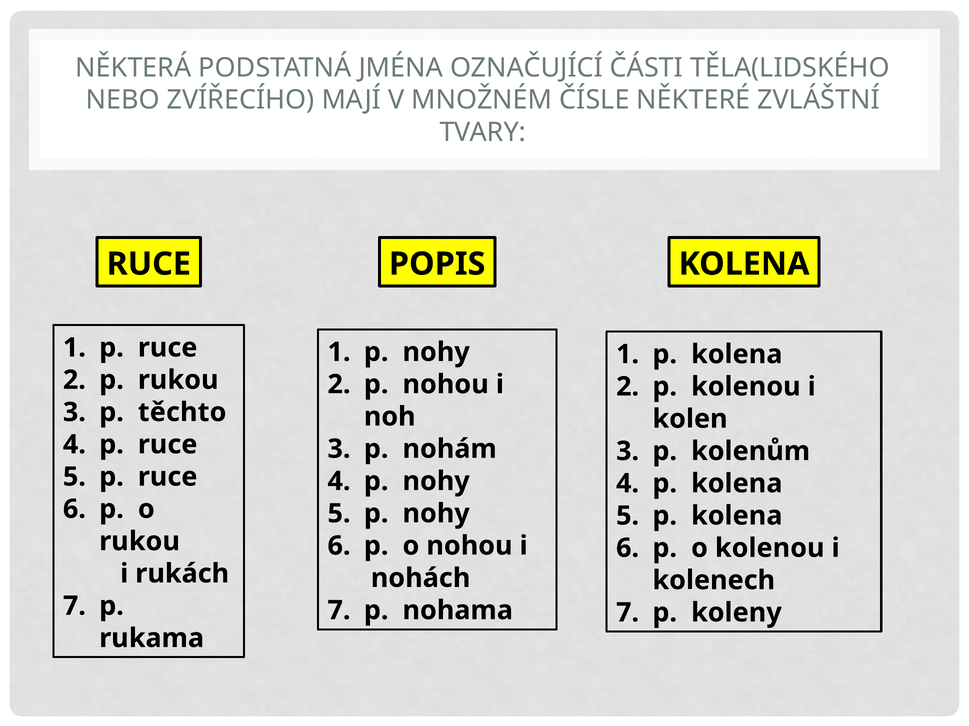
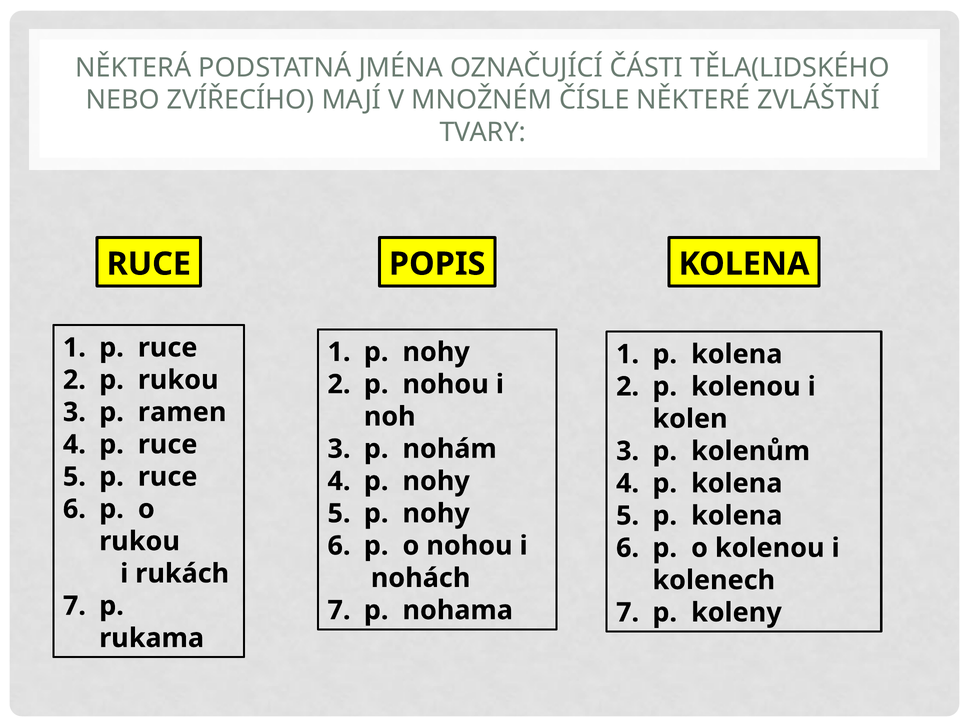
těchto: těchto -> ramen
